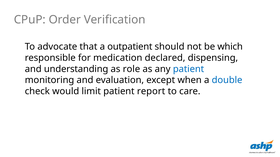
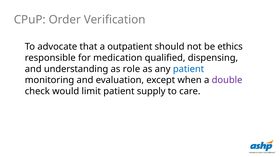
which: which -> ethics
declared: declared -> qualified
double colour: blue -> purple
report: report -> supply
